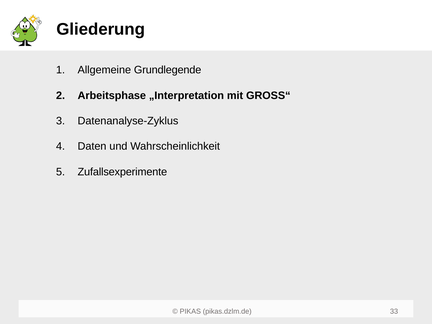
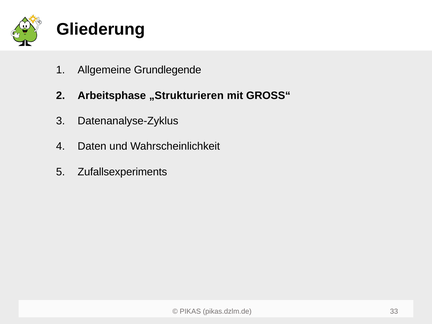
„Interpretation: „Interpretation -> „Strukturieren
Zufallsexperimente: Zufallsexperimente -> Zufallsexperiments
